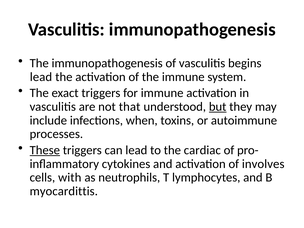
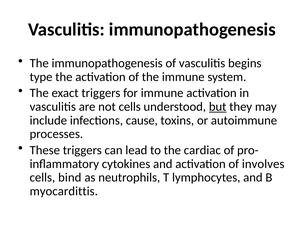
lead at (41, 77): lead -> type
not that: that -> cells
when: when -> cause
These underline: present -> none
with: with -> bind
